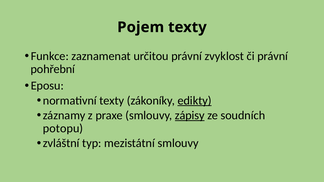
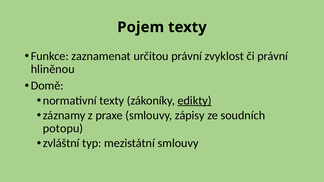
pohřební: pohřební -> hliněnou
Eposu: Eposu -> Domě
zápisy underline: present -> none
